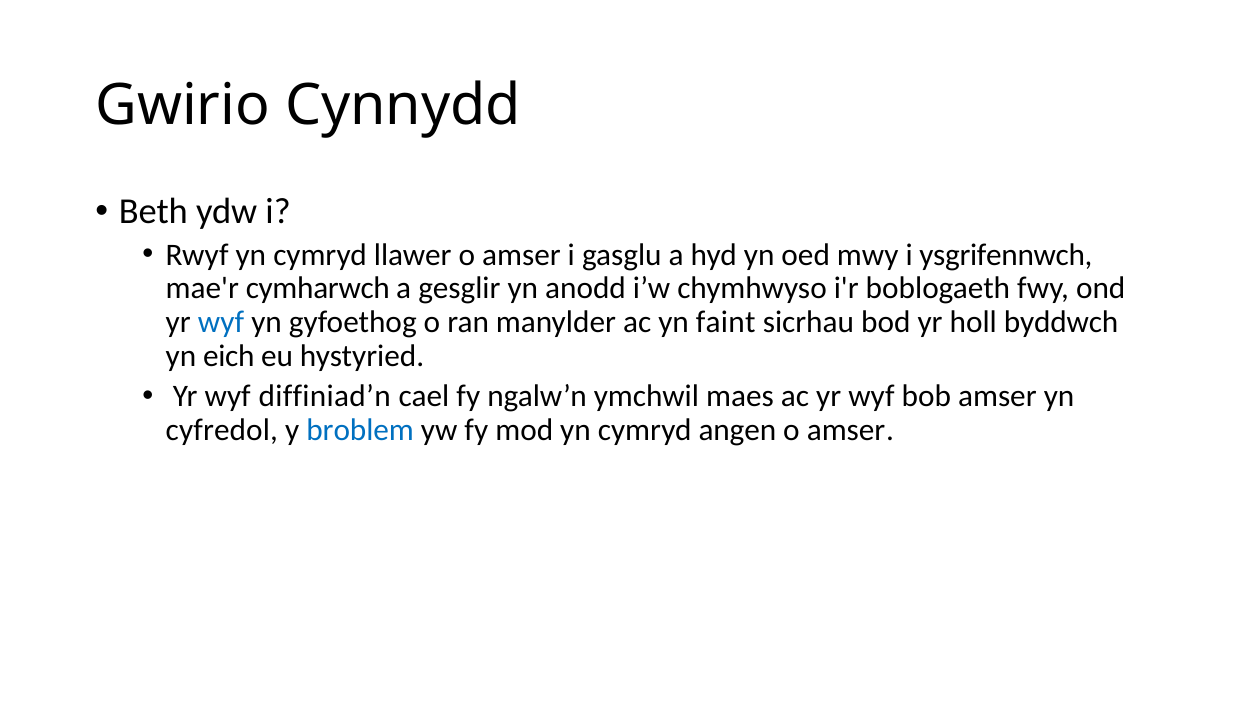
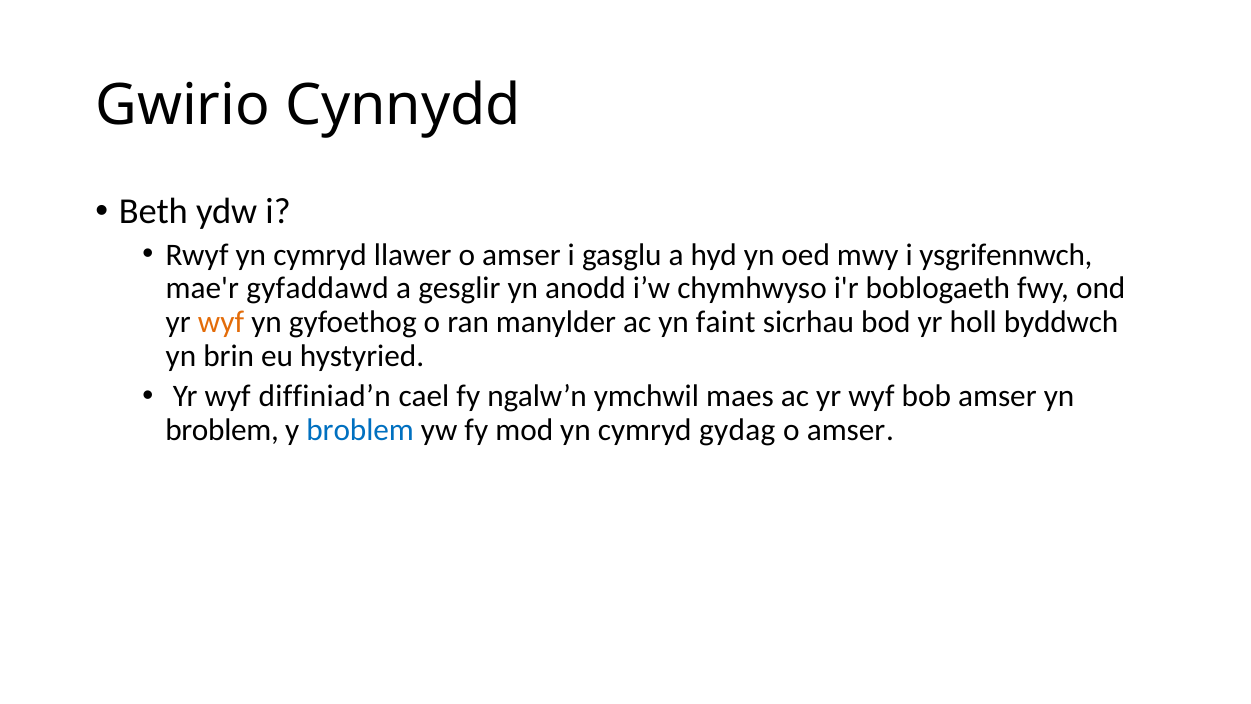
cymharwch: cymharwch -> gyfaddawd
wyf at (221, 322) colour: blue -> orange
eich: eich -> brin
cyfredol at (222, 430): cyfredol -> broblem
angen: angen -> gydag
